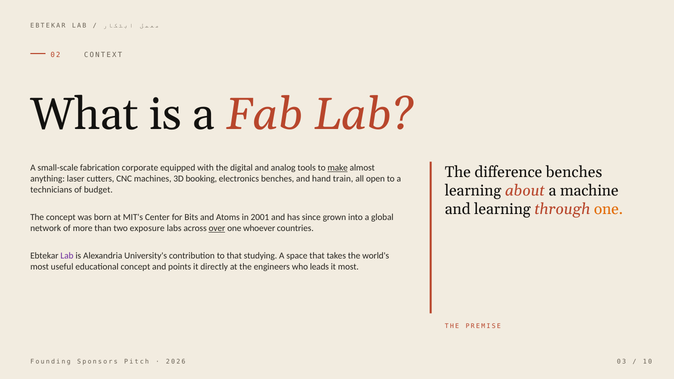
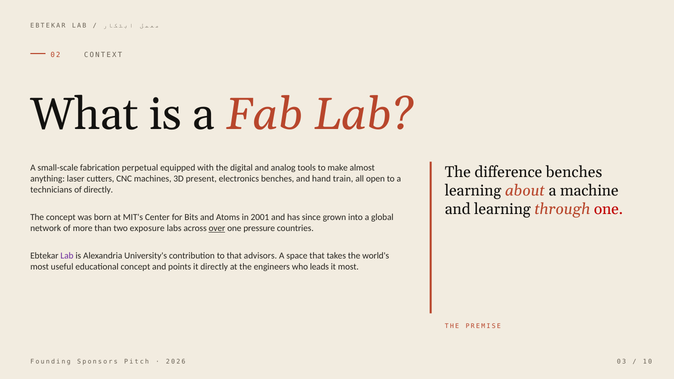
corporate: corporate -> perpetual
make underline: present -> none
booking: booking -> present
of budget: budget -> directly
one at (608, 209) colour: orange -> red
whoever: whoever -> pressure
studying: studying -> advisors
